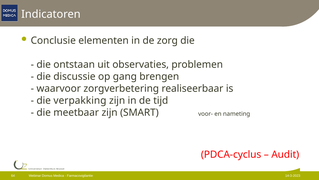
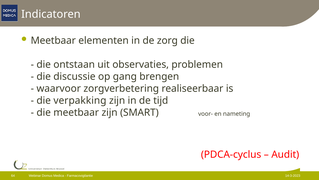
Conclusie at (53, 40): Conclusie -> Meetbaar
